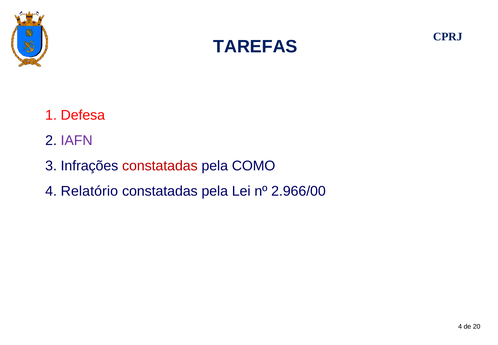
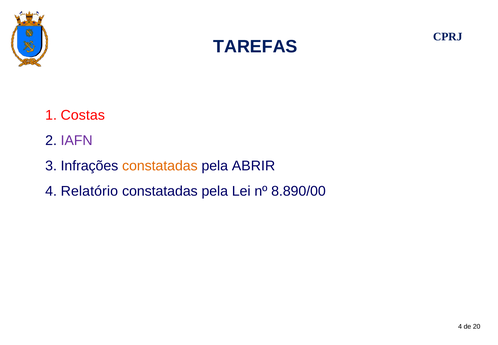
Defesa: Defesa -> Costas
constatadas at (160, 166) colour: red -> orange
COMO: COMO -> ABRIR
2.966/00: 2.966/00 -> 8.890/00
